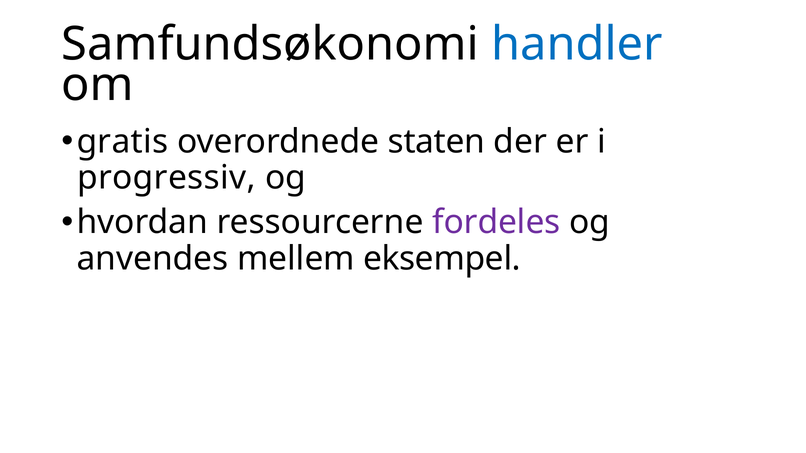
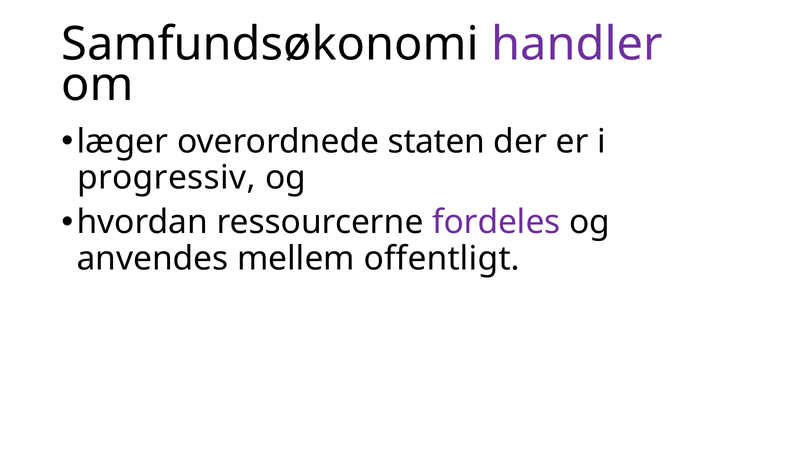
handler colour: blue -> purple
gratis: gratis -> læger
eksempel: eksempel -> offentligt
